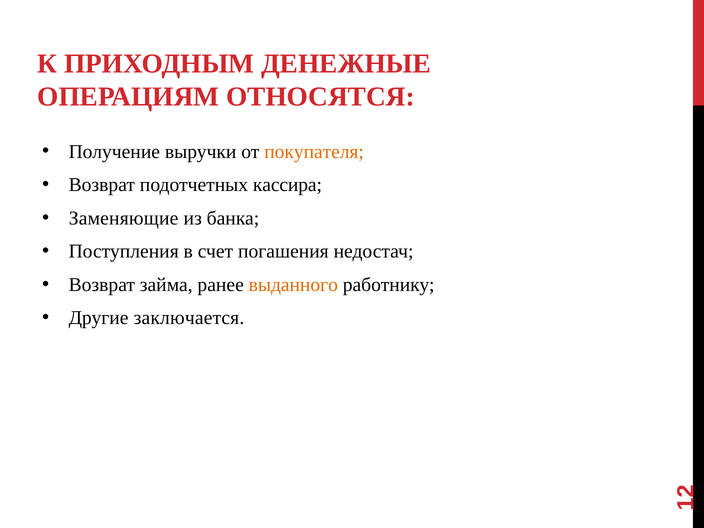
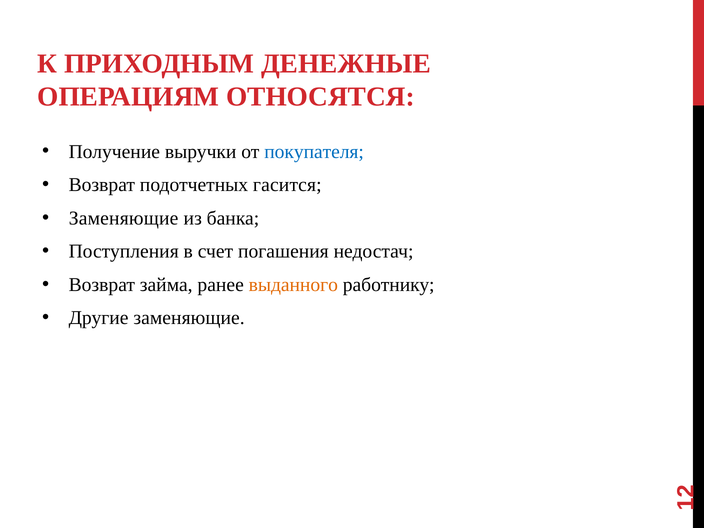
покупателя colour: orange -> blue
кассира: кассира -> гасится
Другие заключается: заключается -> заменяющие
